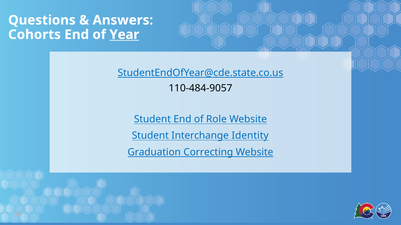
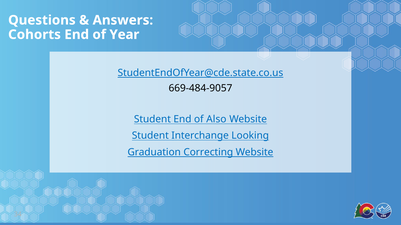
Year underline: present -> none
110-484-9057: 110-484-9057 -> 669-484-9057
Role: Role -> Also
Identity: Identity -> Looking
